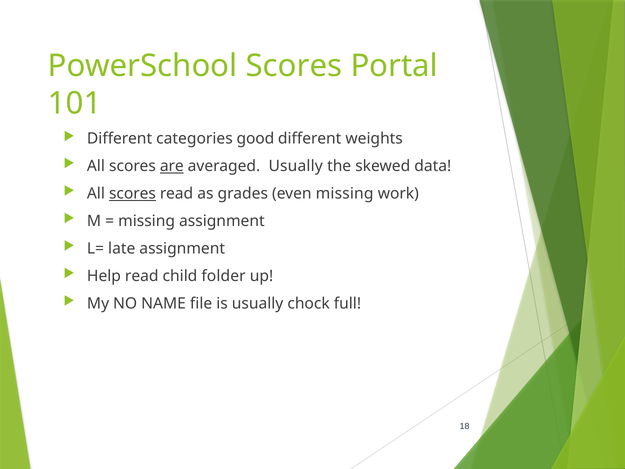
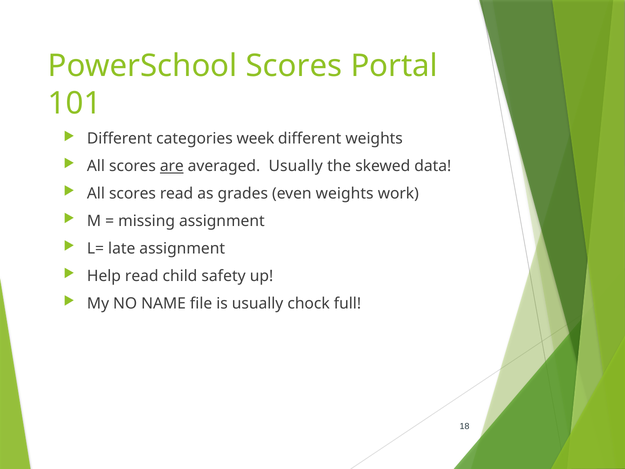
good: good -> week
scores at (132, 193) underline: present -> none
even missing: missing -> weights
folder: folder -> safety
